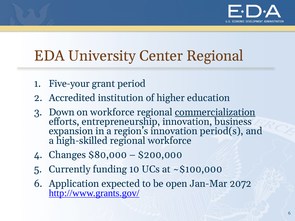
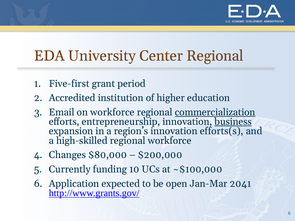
Five-your: Five-your -> Five-first
Down: Down -> Email
business underline: none -> present
period(s: period(s -> efforts(s
2072: 2072 -> 2041
